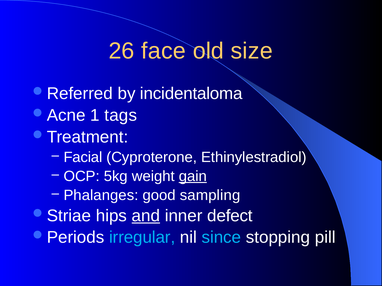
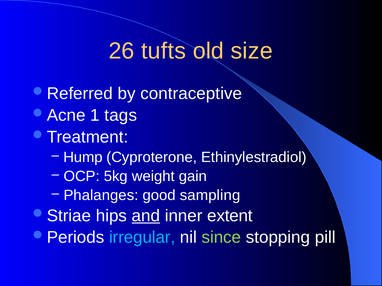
face: face -> tufts
incidentaloma: incidentaloma -> contraceptive
Facial: Facial -> Hump
gain underline: present -> none
defect: defect -> extent
since colour: light blue -> light green
